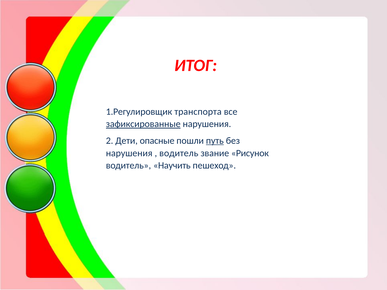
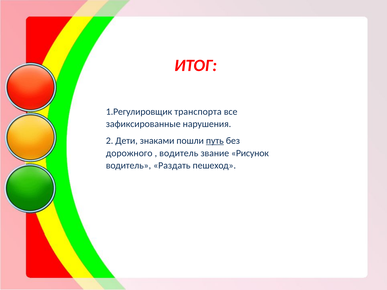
зафиксированные underline: present -> none
опасные: опасные -> знаками
нарушения at (129, 153): нарушения -> дорожного
Научить: Научить -> Раздать
